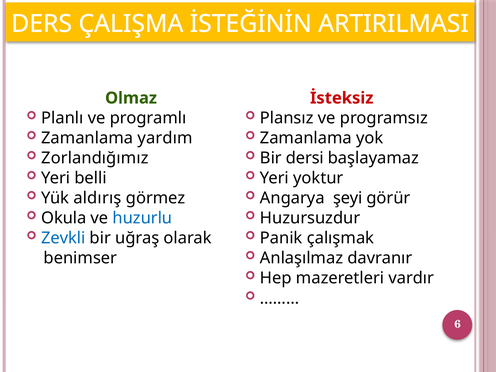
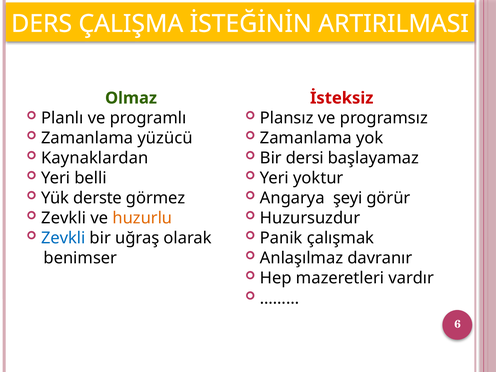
yardım: yardım -> yüzücü
Zorlandığımız: Zorlandığımız -> Kaynaklardan
aldırış: aldırış -> derste
Okula at (64, 218): Okula -> Zevkli
huzurlu colour: blue -> orange
